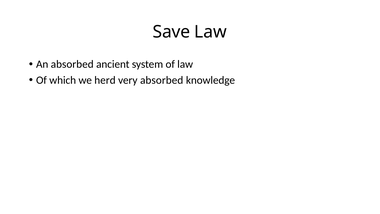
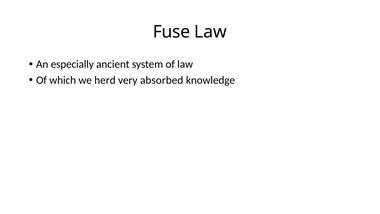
Save: Save -> Fuse
An absorbed: absorbed -> especially
